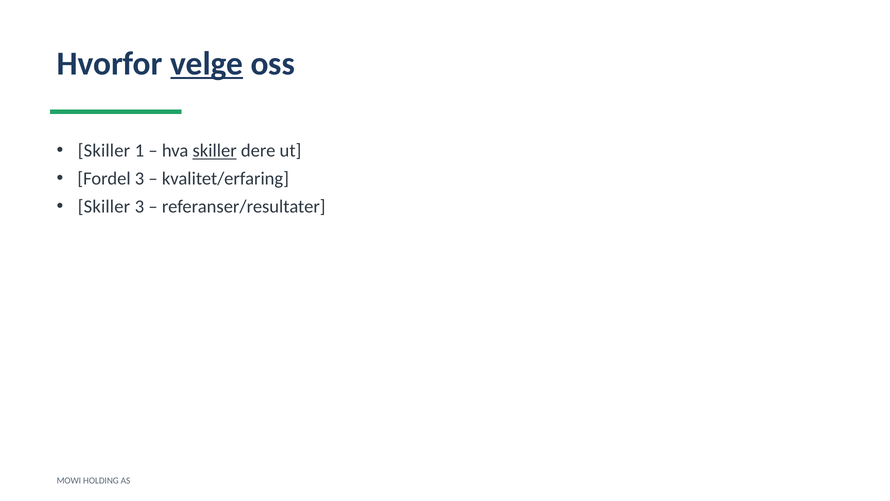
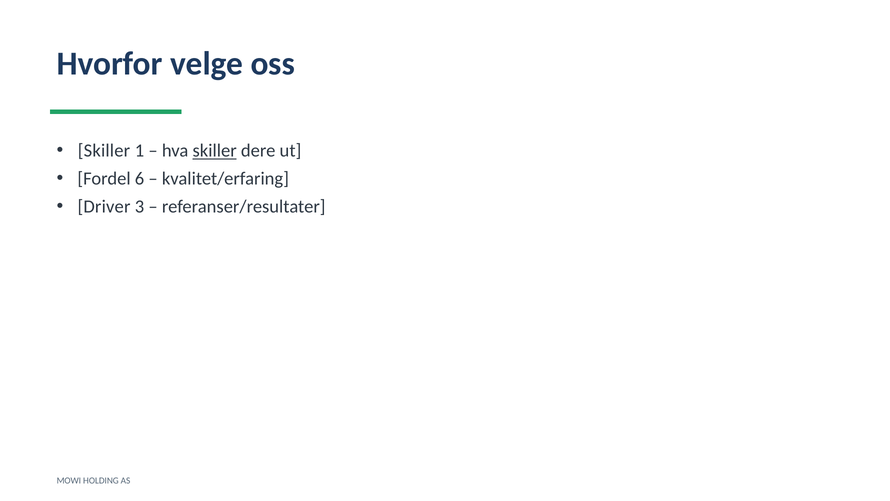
velge underline: present -> none
Fordel 3: 3 -> 6
Skiller at (104, 206): Skiller -> Driver
